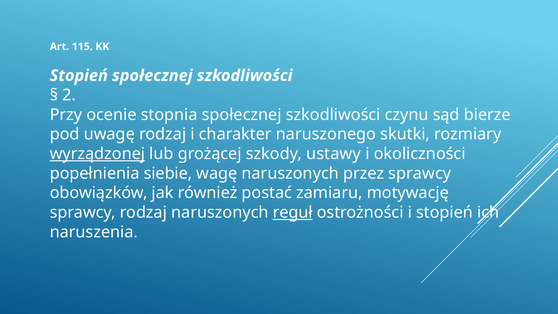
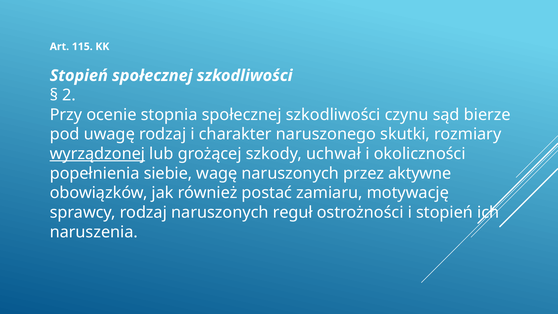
ustawy: ustawy -> uchwał
przez sprawcy: sprawcy -> aktywne
reguł underline: present -> none
